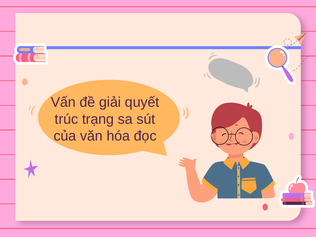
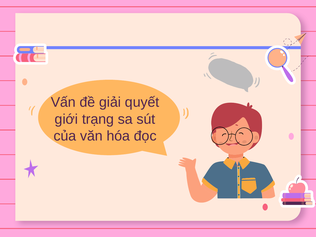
trúc: trúc -> giới
